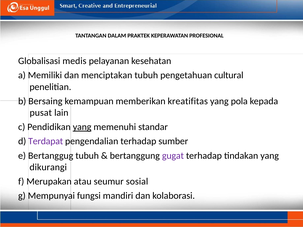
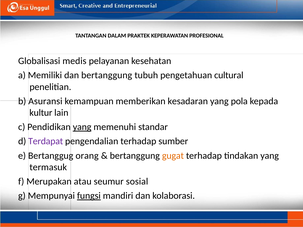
dan menciptakan: menciptakan -> bertanggung
Bersaing: Bersaing -> Asuransi
kreatifitas: kreatifitas -> kesadaran
pusat: pusat -> kultur
Bertanggug tubuh: tubuh -> orang
gugat colour: purple -> orange
dikurangi: dikurangi -> termasuk
fungsi underline: none -> present
